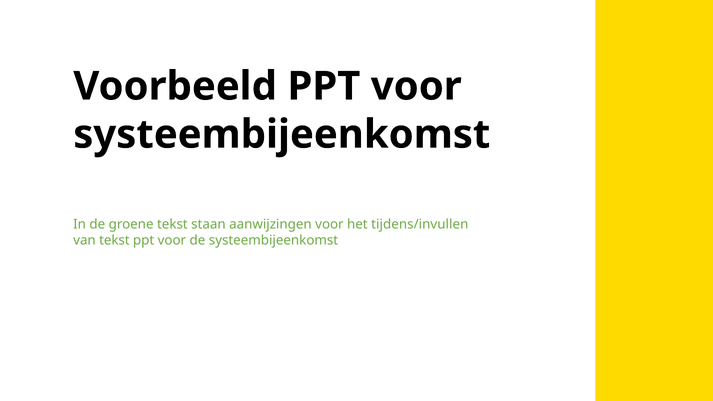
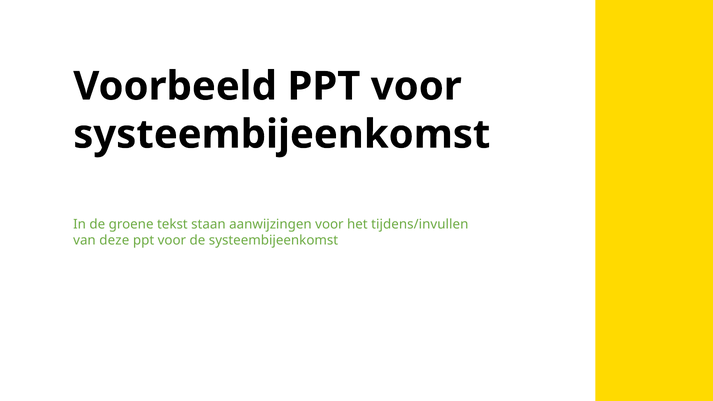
van tekst: tekst -> deze
